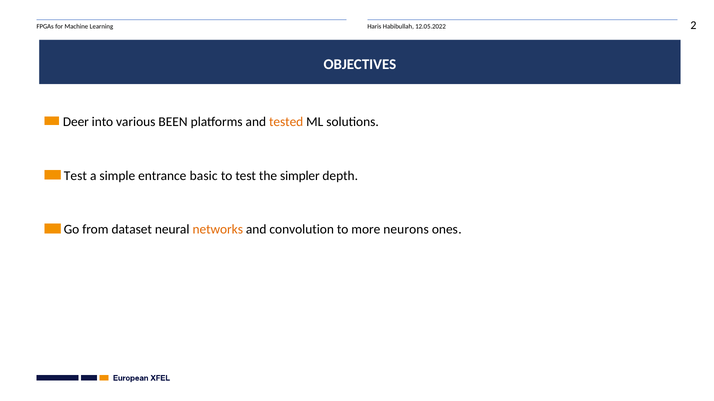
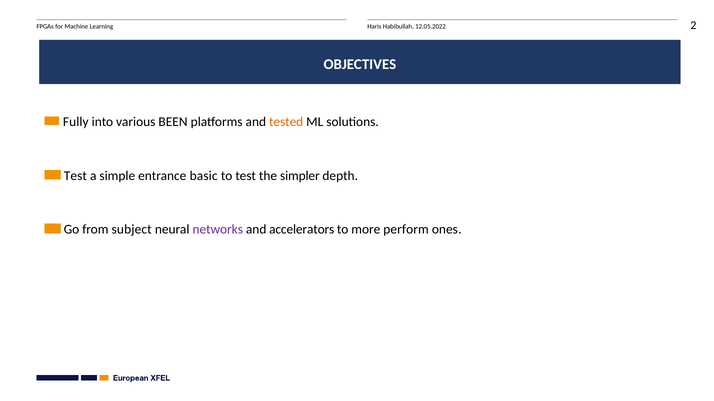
Deer: Deer -> Fully
dataset: dataset -> subject
networks colour: orange -> purple
convolution: convolution -> accelerators
neurons: neurons -> perform
